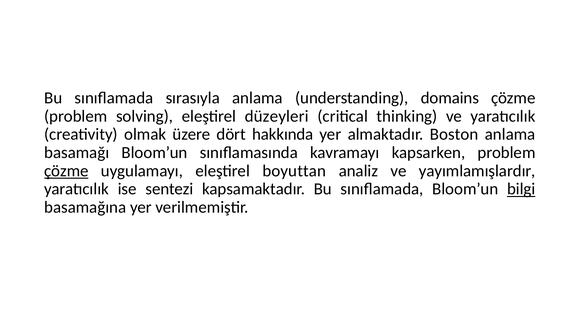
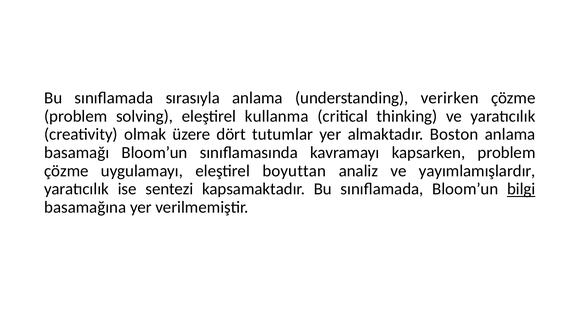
domains: domains -> verirken
düzeyleri: düzeyleri -> kullanma
hakkında: hakkında -> tutumlar
çözme at (66, 171) underline: present -> none
